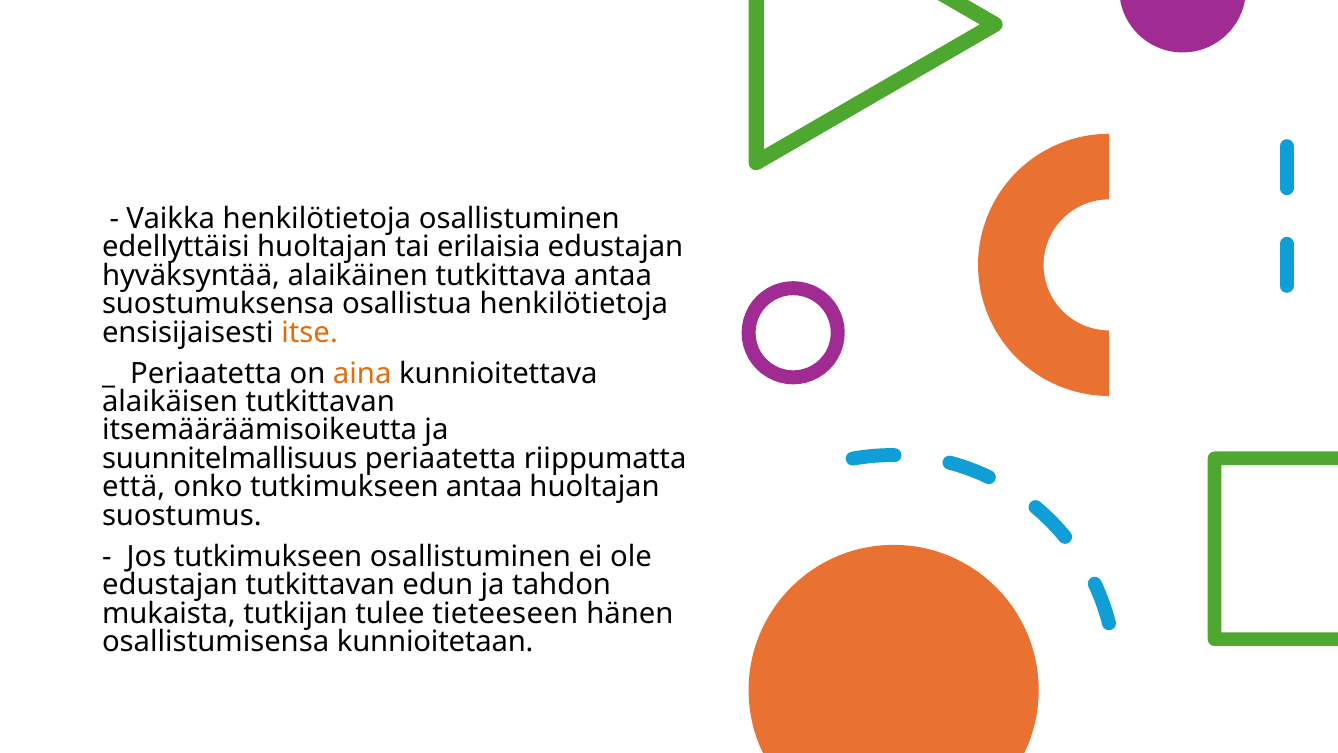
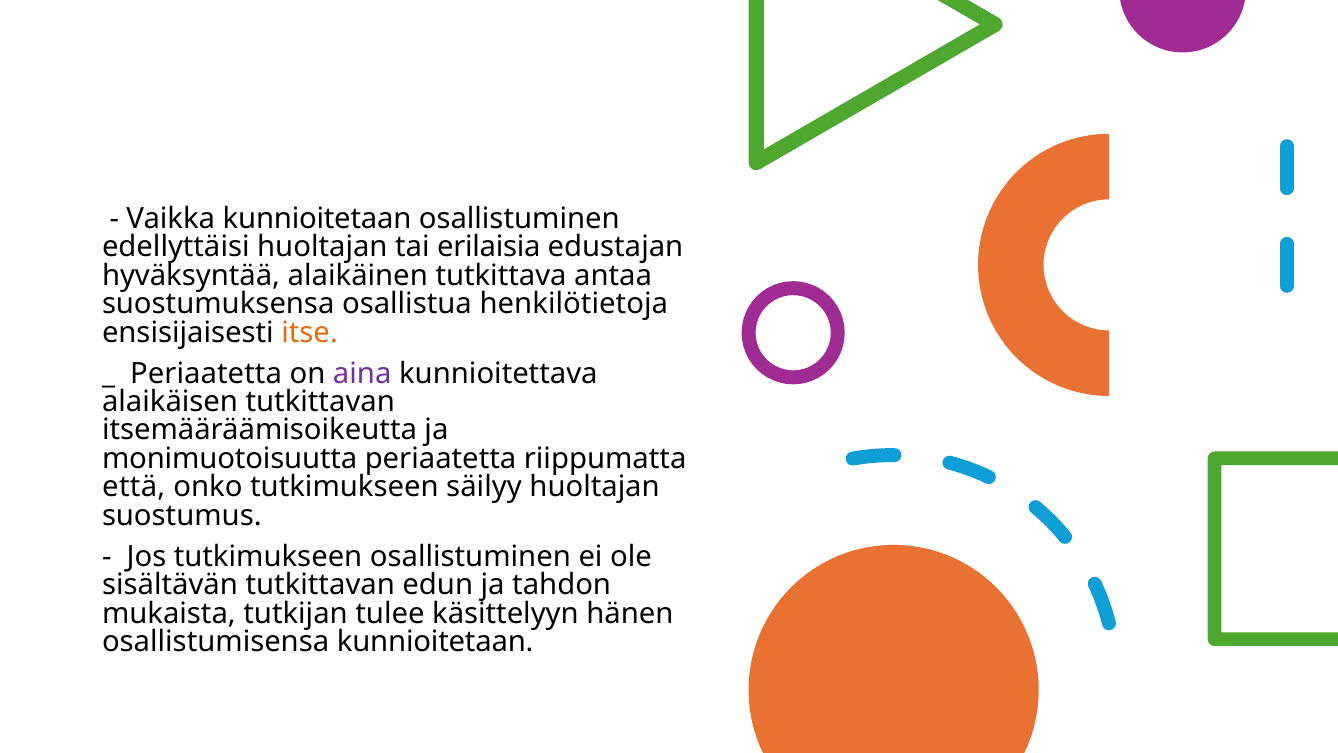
Vaikka henkilötietoja: henkilötietoja -> kunnioitetaan
aina colour: orange -> purple
suunnitelmallisuus: suunnitelmallisuus -> monimuotoisuutta
tutkimukseen antaa: antaa -> säilyy
edustajan at (170, 585): edustajan -> sisältävän
tieteeseen: tieteeseen -> käsittelyyn
